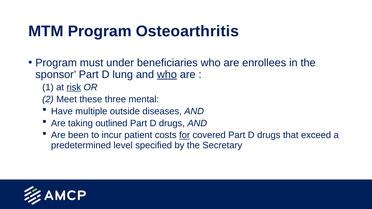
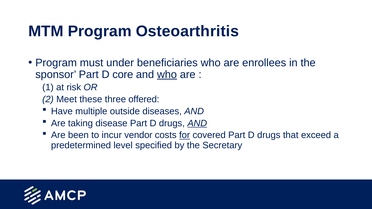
lung: lung -> core
risk underline: present -> none
mental: mental -> offered
outlined: outlined -> disease
AND at (197, 123) underline: none -> present
patient: patient -> vendor
